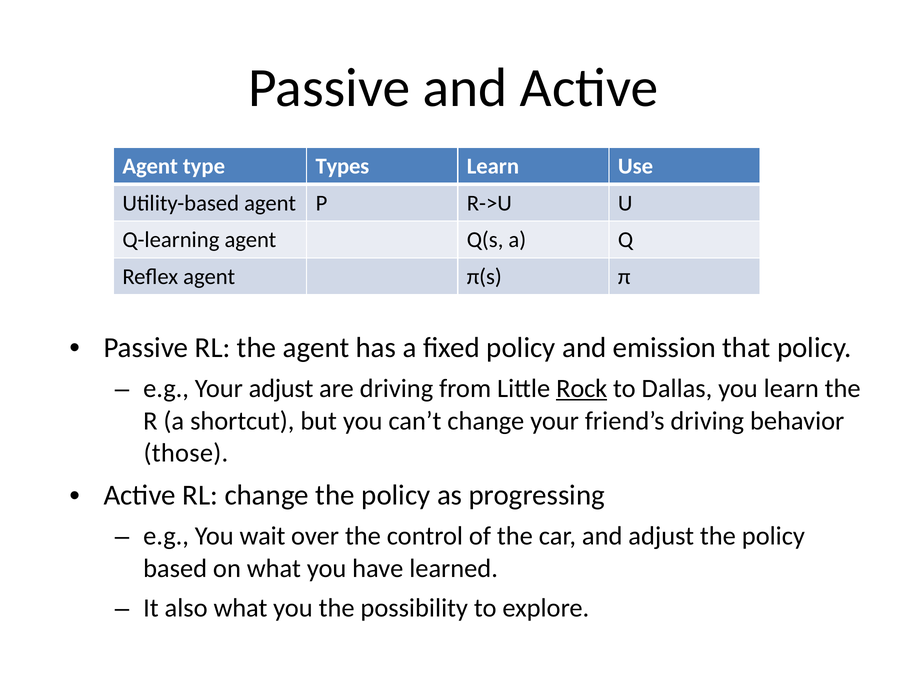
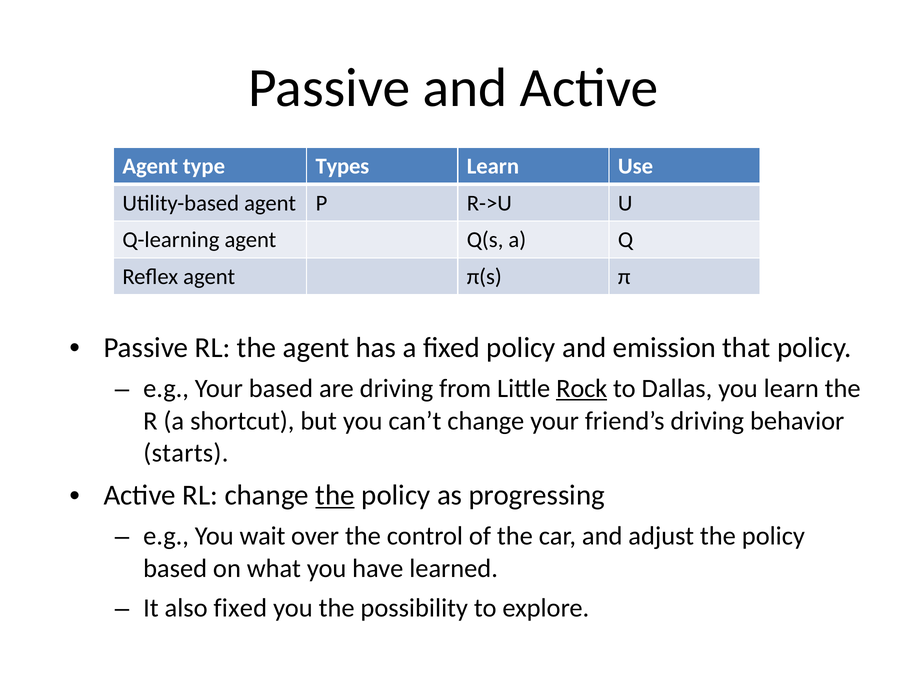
Your adjust: adjust -> based
those: those -> starts
the at (335, 495) underline: none -> present
also what: what -> fixed
